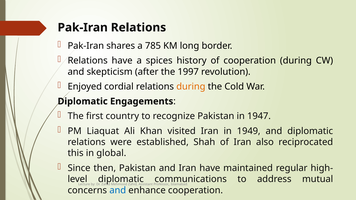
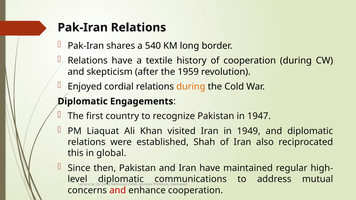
785: 785 -> 540
spices: spices -> textile
1997: 1997 -> 1959
and at (118, 190) colour: blue -> red
